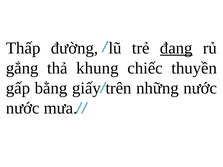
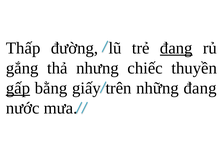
khung: khung -> nhưng
gấp underline: none -> present
những nước: nước -> đang
